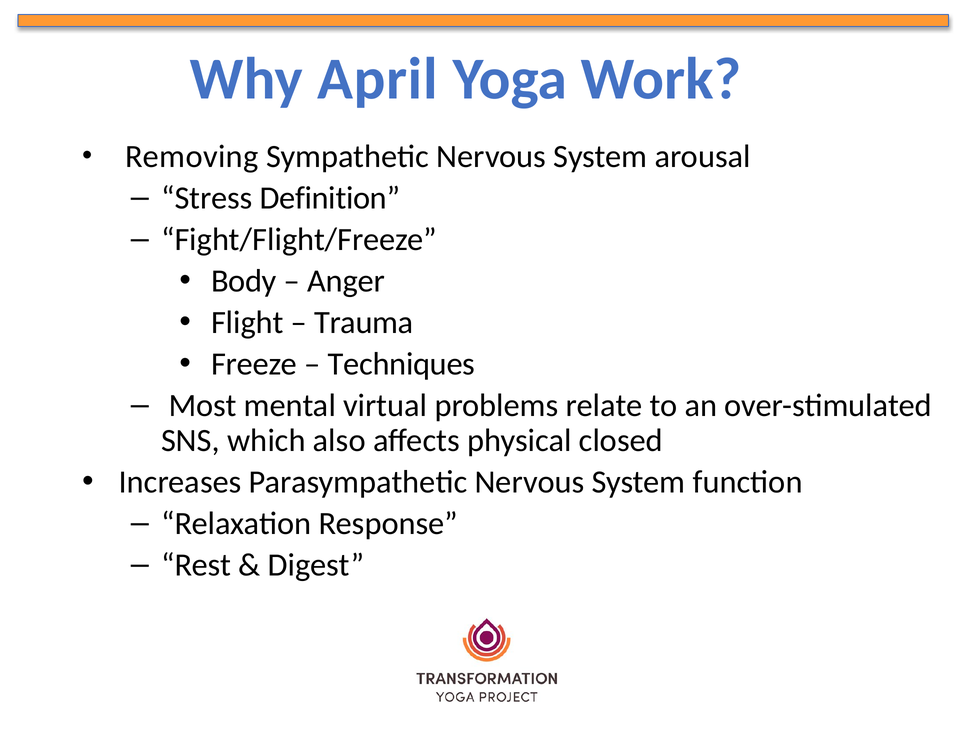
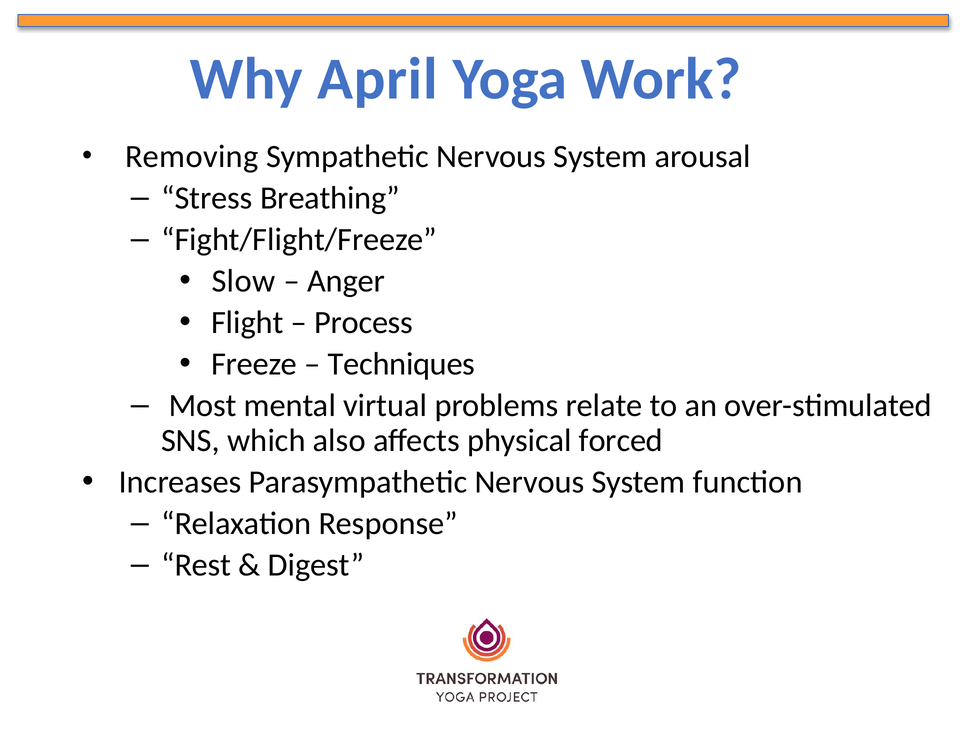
Definition: Definition -> Breathing
Body: Body -> Slow
Trauma: Trauma -> Process
closed: closed -> forced
